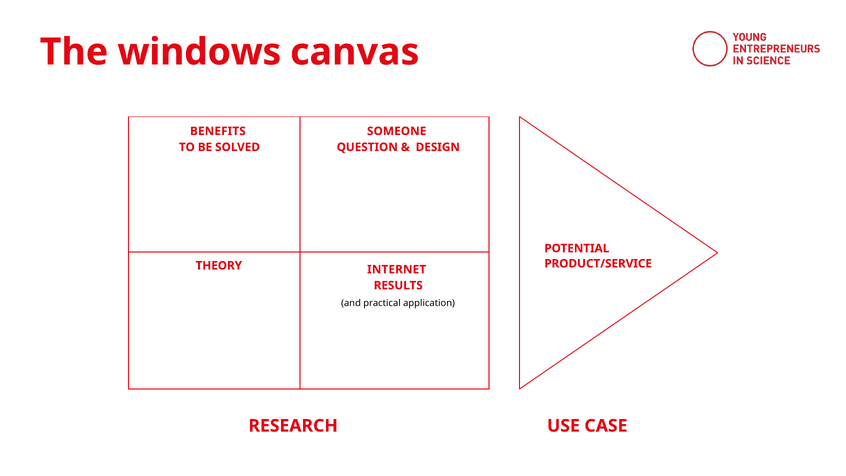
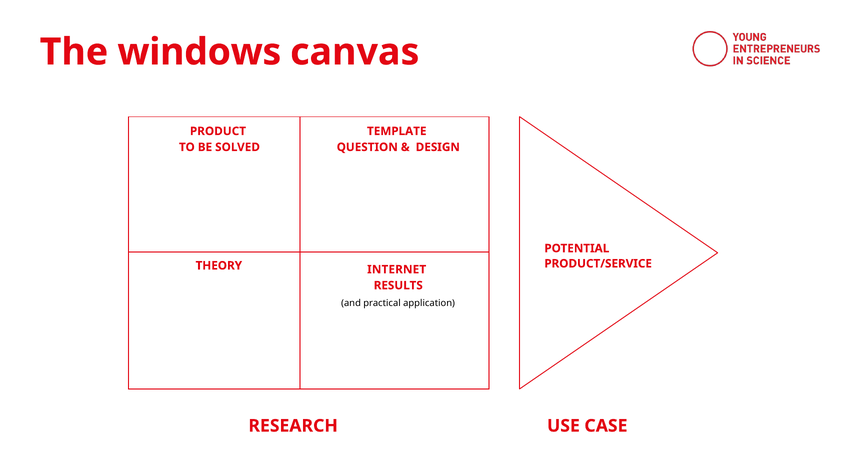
BENEFITS: BENEFITS -> PRODUCT
SOMEONE: SOMEONE -> TEMPLATE
